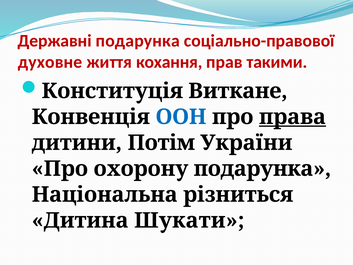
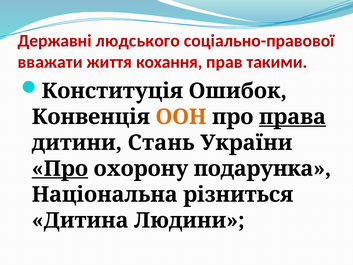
Державні подарунка: подарунка -> людського
духовне: духовне -> вважати
Виткане: Виткане -> Ошибок
ООН colour: blue -> orange
Потім: Потім -> Стань
Про at (60, 169) underline: none -> present
Шукати: Шукати -> Людини
